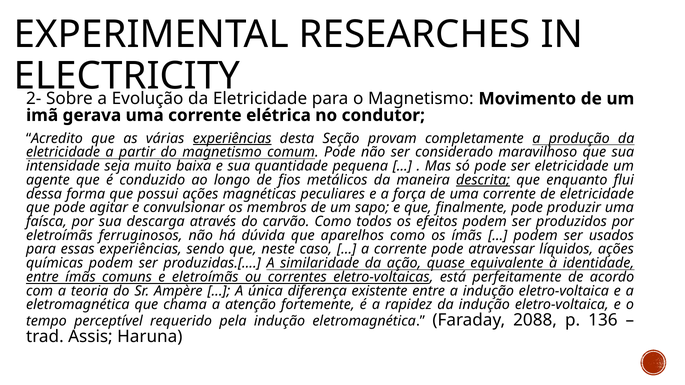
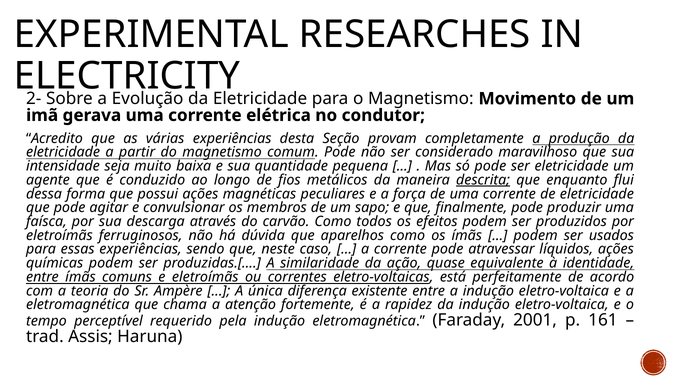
experiências at (232, 138) underline: present -> none
2088: 2088 -> 2001
136: 136 -> 161
